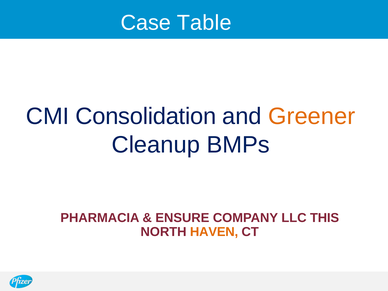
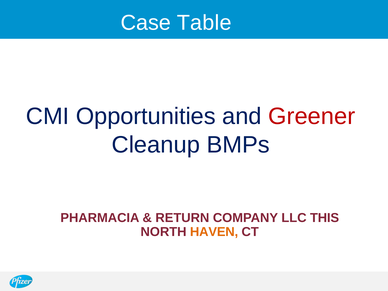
Consolidation: Consolidation -> Opportunities
Greener colour: orange -> red
ENSURE: ENSURE -> RETURN
